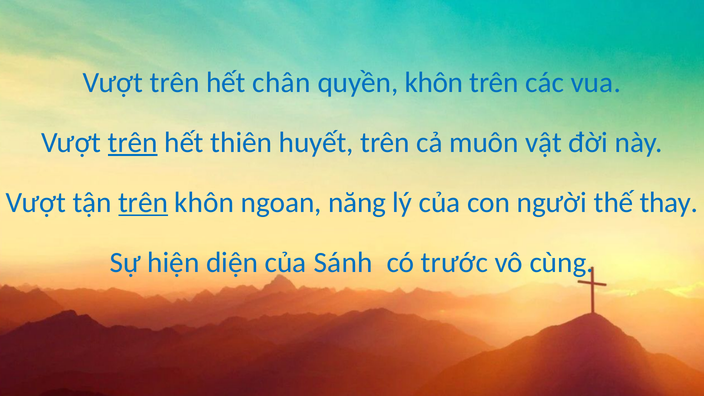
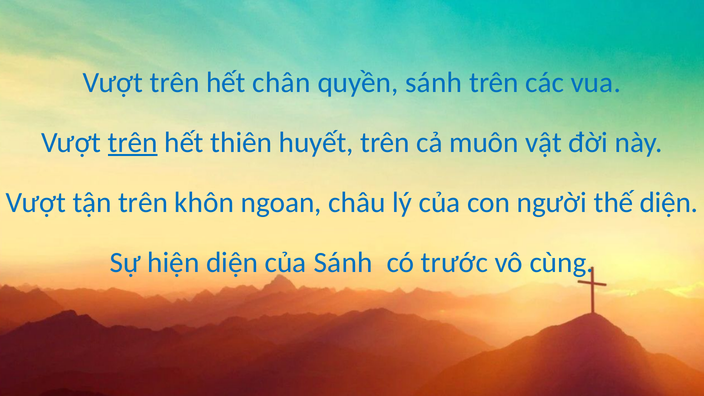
quyền khôn: khôn -> sánh
trên at (143, 203) underline: present -> none
năng: năng -> châu
thế thay: thay -> diện
